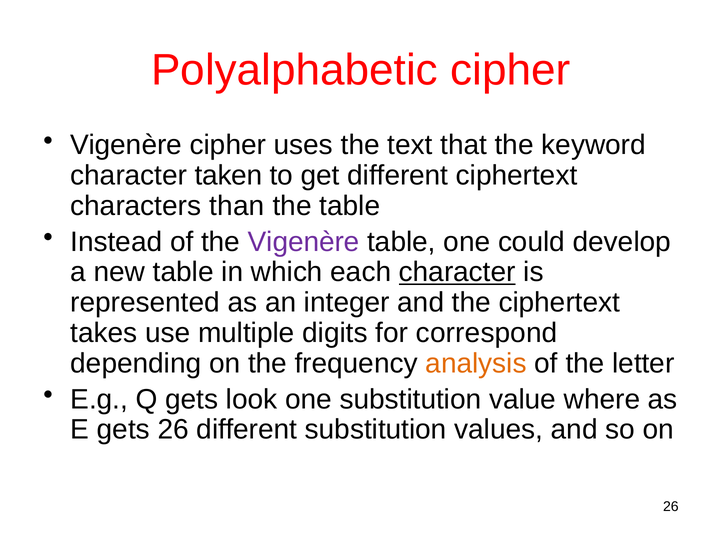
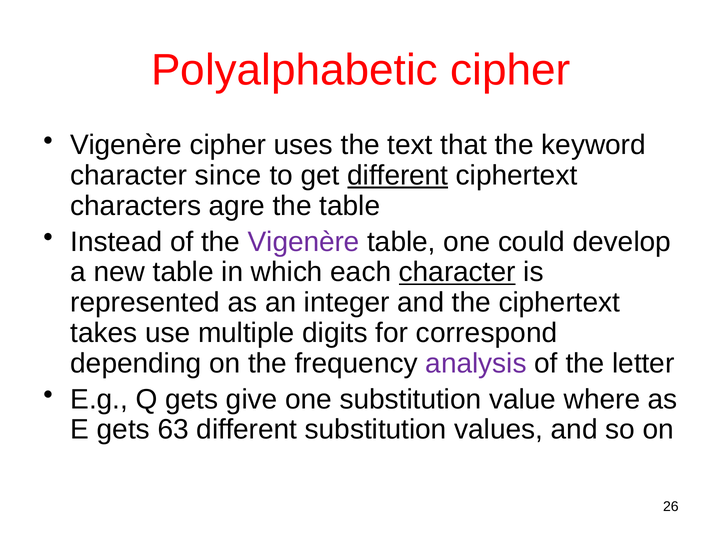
taken: taken -> since
different at (398, 175) underline: none -> present
than: than -> agre
analysis colour: orange -> purple
look: look -> give
gets 26: 26 -> 63
